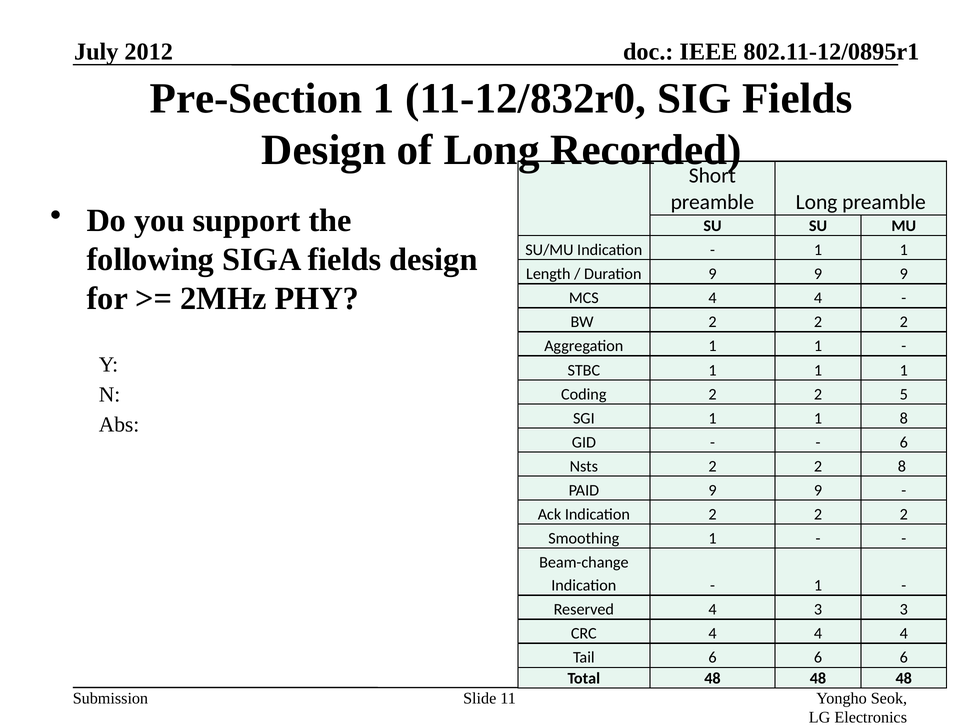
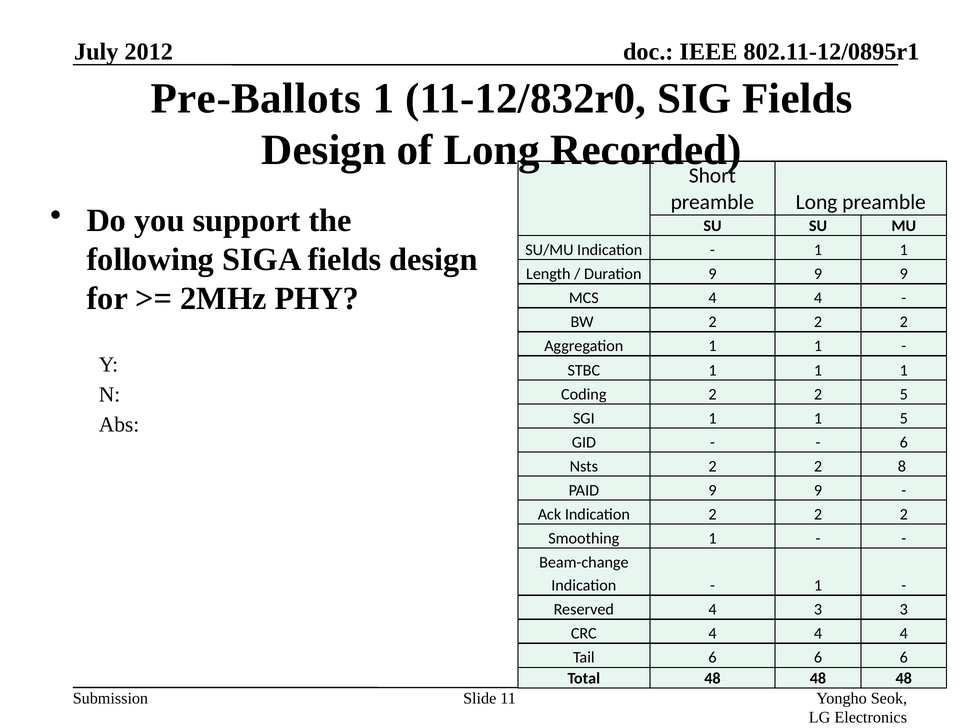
Pre-Section: Pre-Section -> Pre-Ballots
1 8: 8 -> 5
